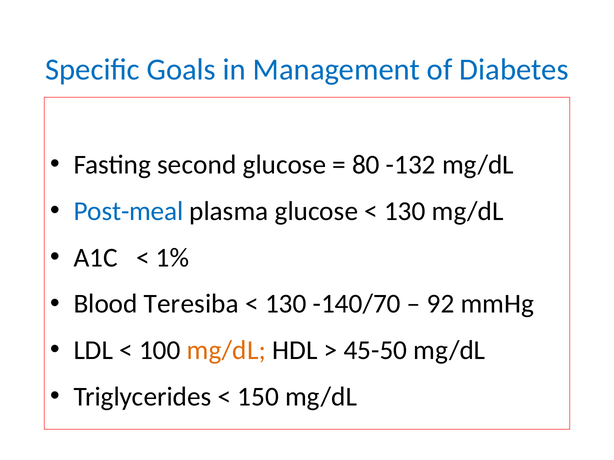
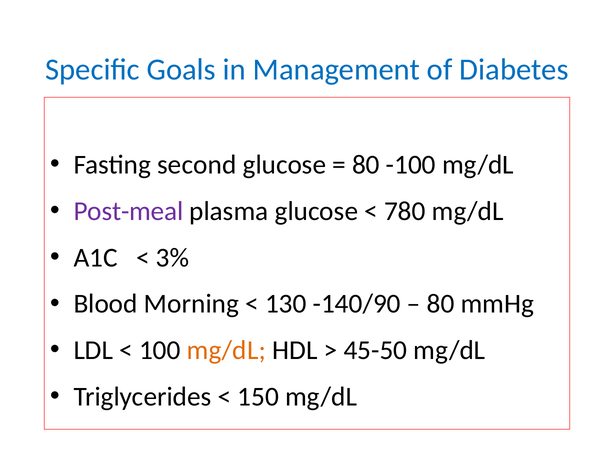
-132: -132 -> -100
Post-meal colour: blue -> purple
130 at (405, 211): 130 -> 780
1%: 1% -> 3%
Teresiba: Teresiba -> Morning
-140/70: -140/70 -> -140/90
92 at (441, 304): 92 -> 80
